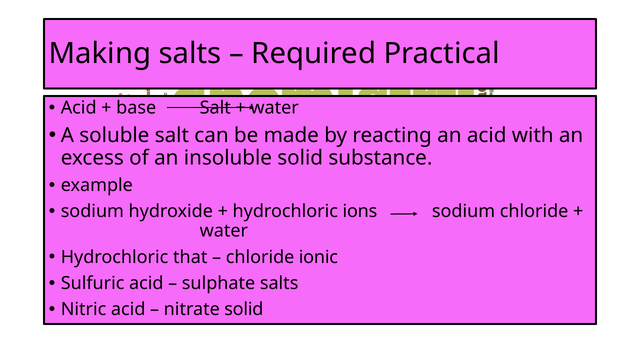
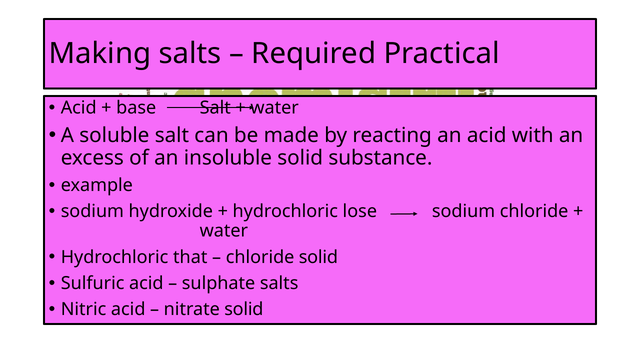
ions: ions -> lose
chloride ionic: ionic -> solid
